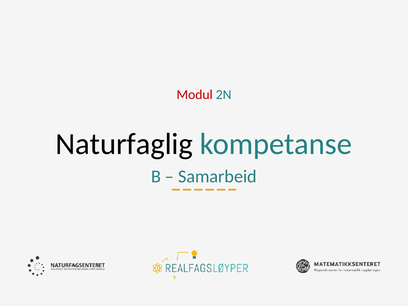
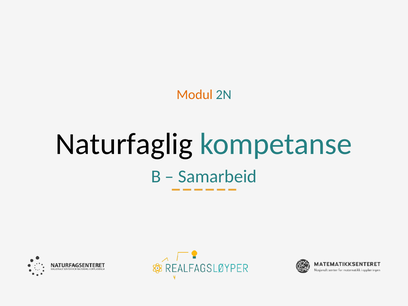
Modul colour: red -> orange
